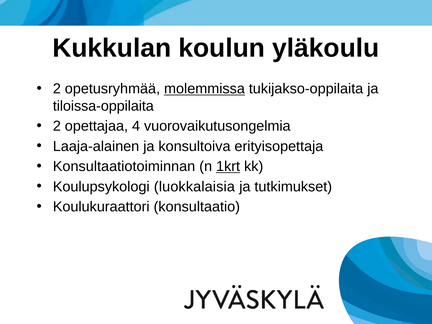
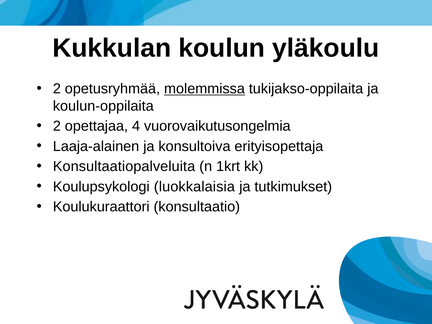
tiloissa-oppilaita: tiloissa-oppilaita -> koulun-oppilaita
Konsultaatiotoiminnan: Konsultaatiotoiminnan -> Konsultaatiopalveluita
1krt underline: present -> none
